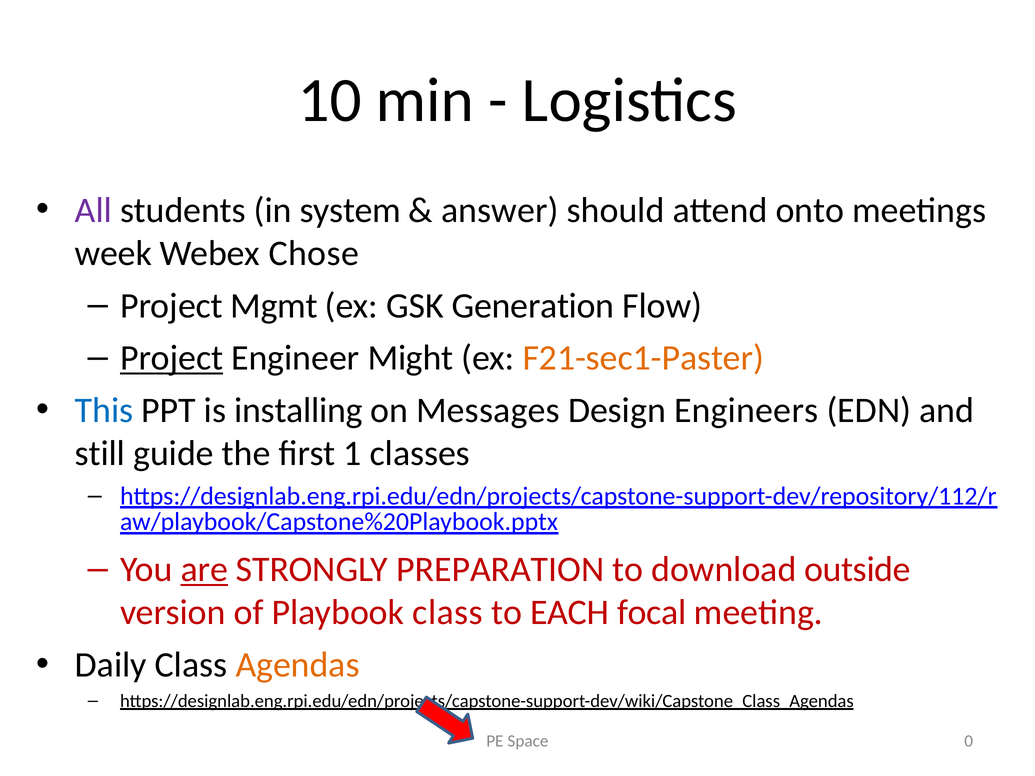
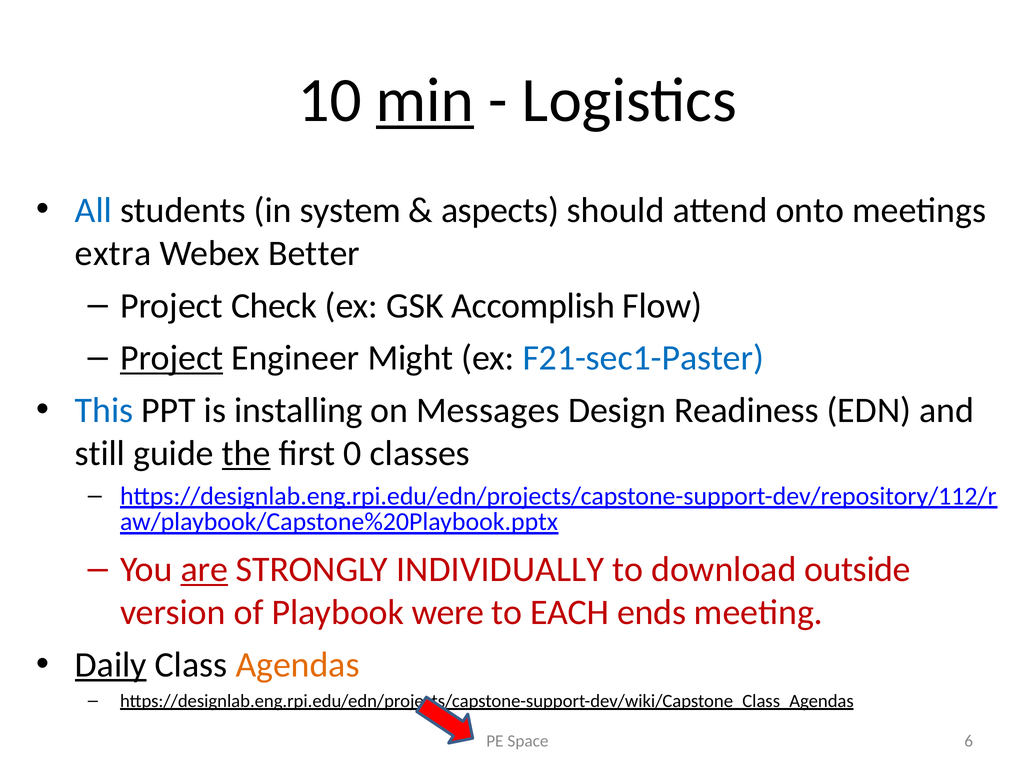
min underline: none -> present
All colour: purple -> blue
answer: answer -> aspects
week: week -> extra
Chose: Chose -> Better
Mgmt: Mgmt -> Check
Generation: Generation -> Accomplish
F21-sec1-Paster colour: orange -> blue
Engineers: Engineers -> Readiness
the underline: none -> present
1: 1 -> 0
PREPARATION: PREPARATION -> INDIVIDUALLY
Playbook class: class -> were
focal: focal -> ends
Daily underline: none -> present
0: 0 -> 6
